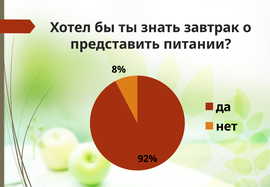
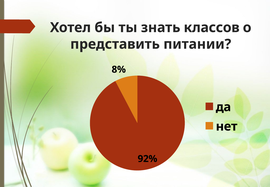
завтрак: завтрак -> классов
